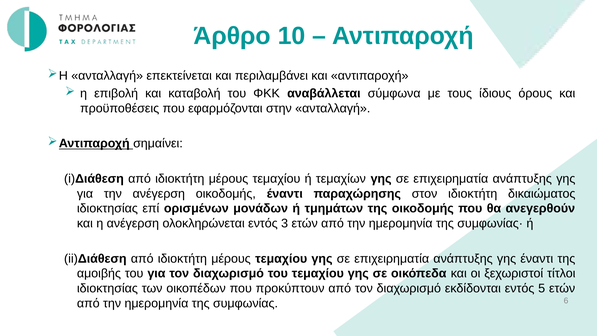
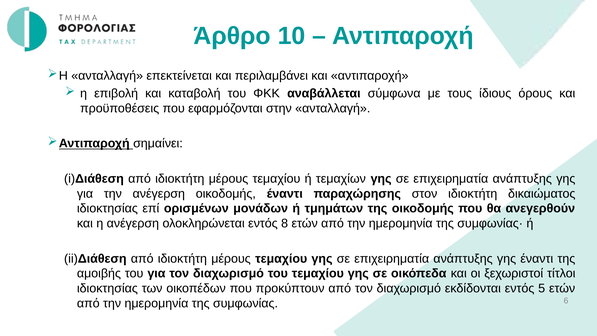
3: 3 -> 8
